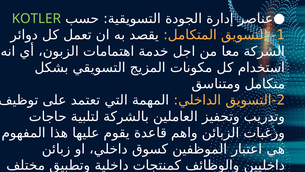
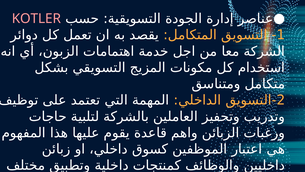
KOTLER colour: light green -> pink
